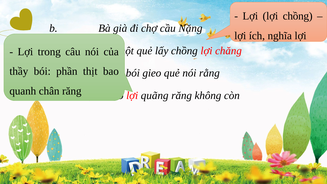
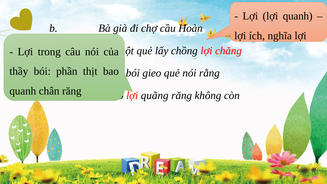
lợi chồng: chồng -> quanh
Nặng: Nặng -> Hoàn
